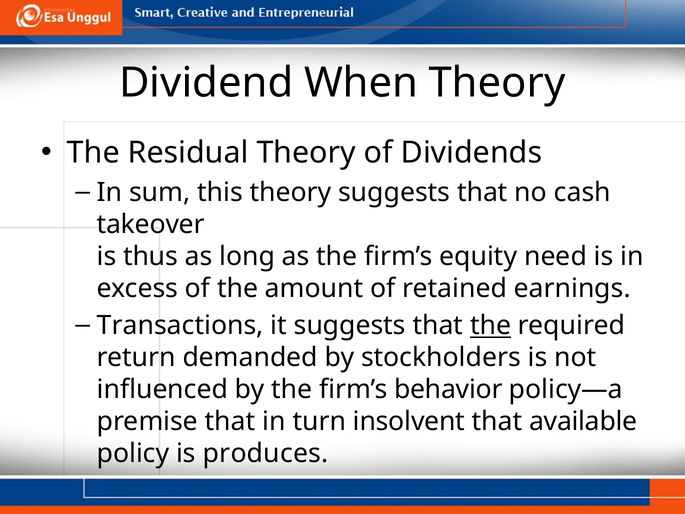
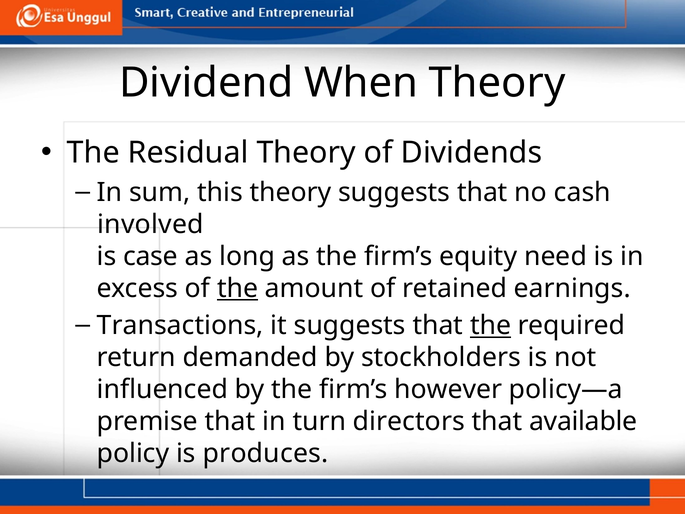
takeover: takeover -> involved
thus: thus -> case
the at (238, 288) underline: none -> present
behavior: behavior -> however
insolvent: insolvent -> directors
